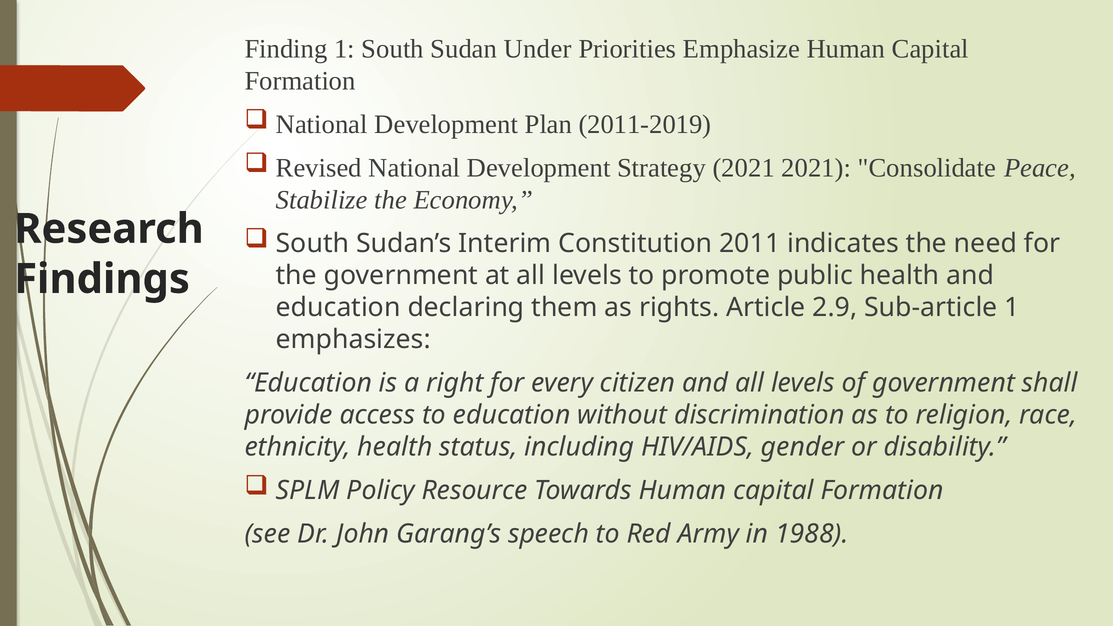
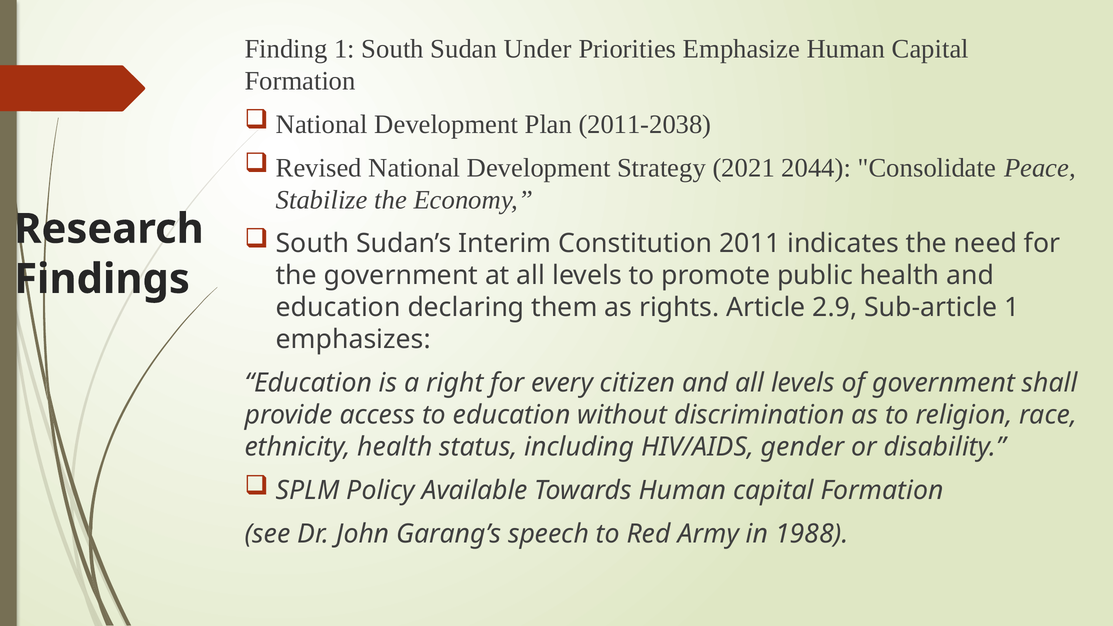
2011-2019: 2011-2019 -> 2011-2038
2021 2021: 2021 -> 2044
Resource: Resource -> Available
